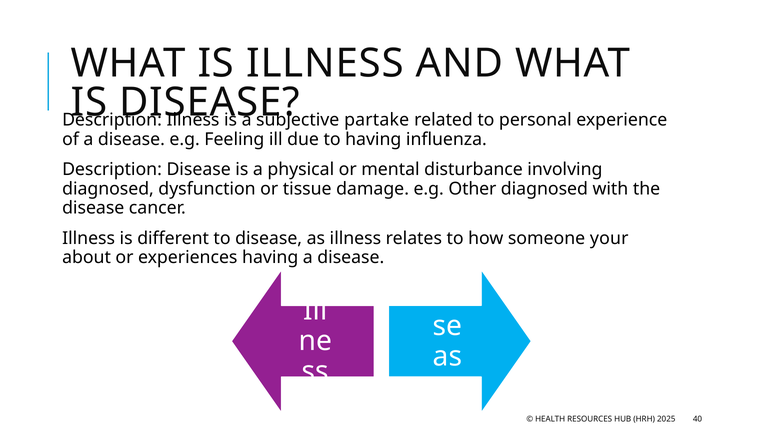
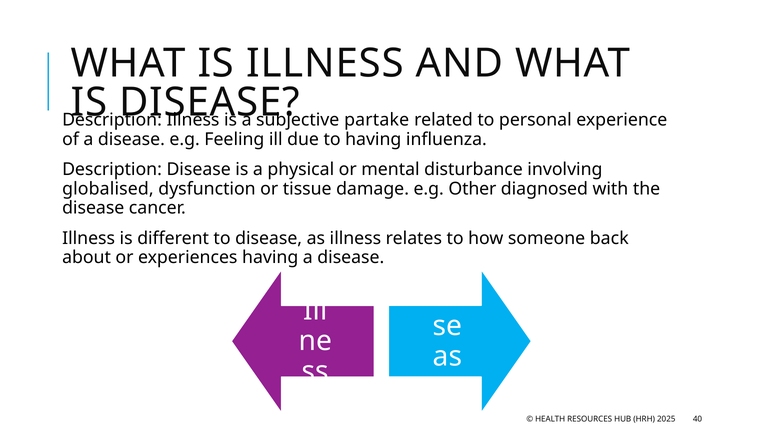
diagnosed at (108, 189): diagnosed -> globalised
your: your -> back
